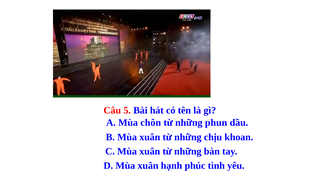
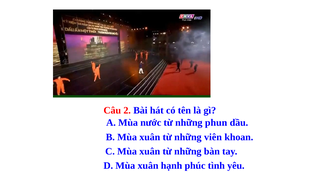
5: 5 -> 2
chôn: chôn -> nước
chịu: chịu -> viên
